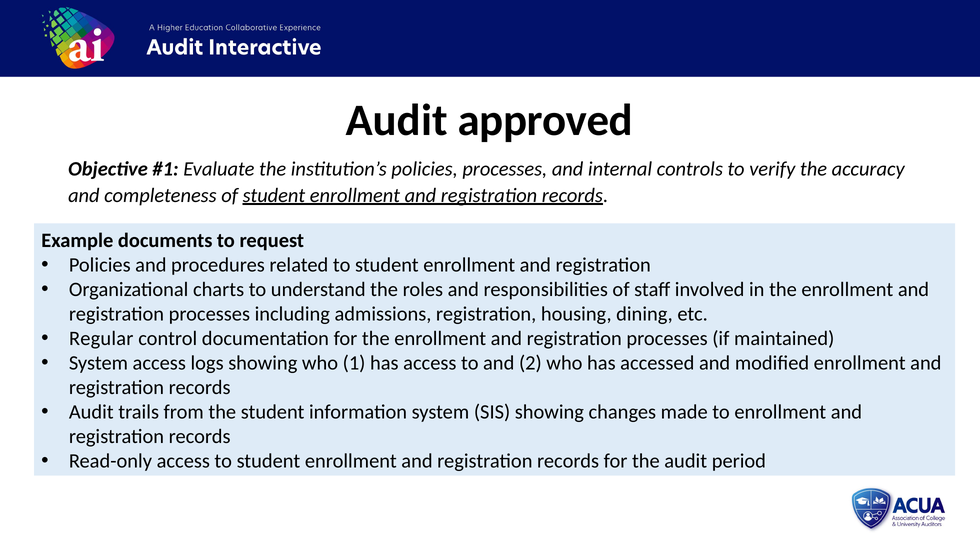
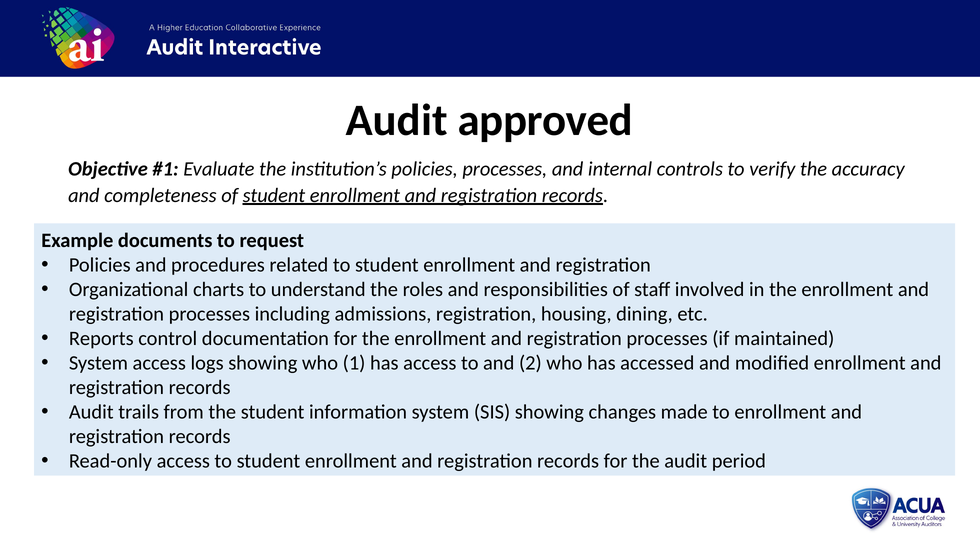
Regular: Regular -> Reports
